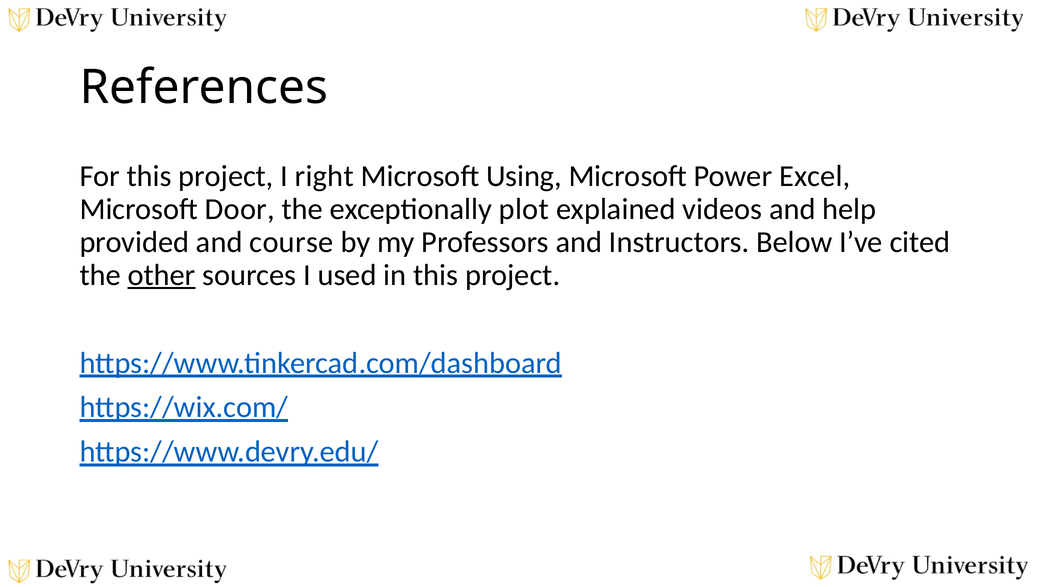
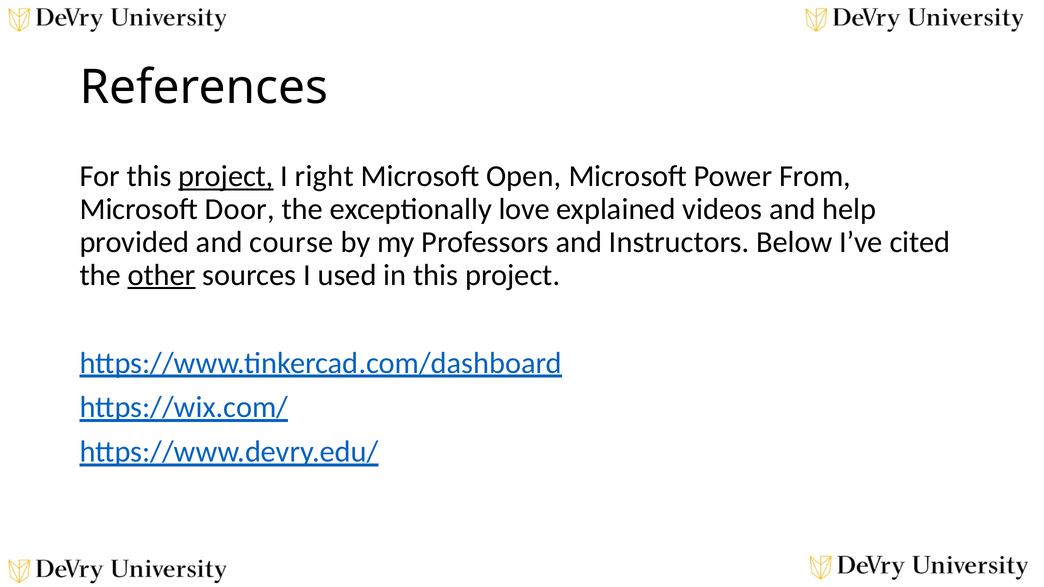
project at (226, 177) underline: none -> present
Using: Using -> Open
Excel: Excel -> From
plot: plot -> love
